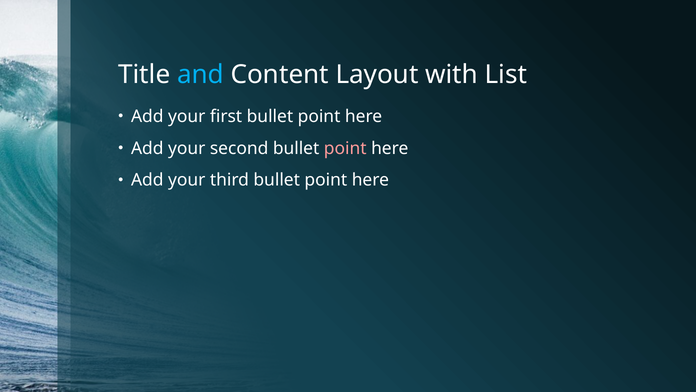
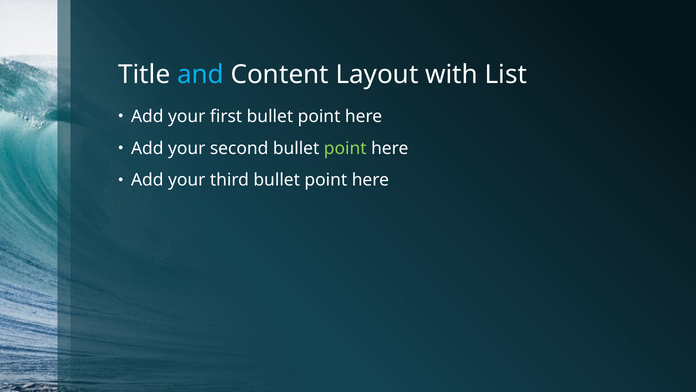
point at (345, 148) colour: pink -> light green
